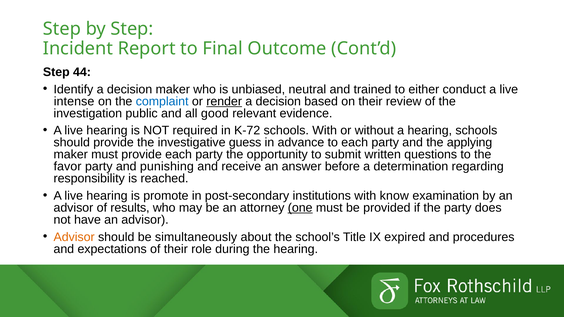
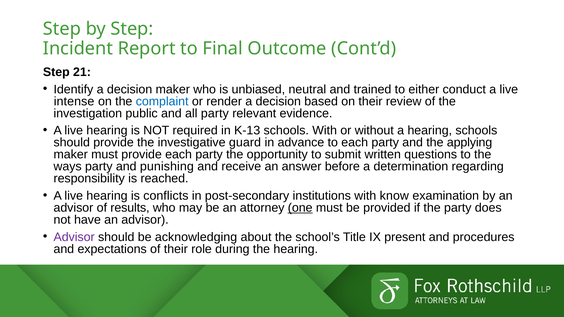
44: 44 -> 21
render underline: present -> none
all good: good -> party
K-72: K-72 -> K-13
guess: guess -> guard
favor: favor -> ways
promote: promote -> conflicts
Advisor at (74, 237) colour: orange -> purple
simultaneously: simultaneously -> acknowledging
expired: expired -> present
